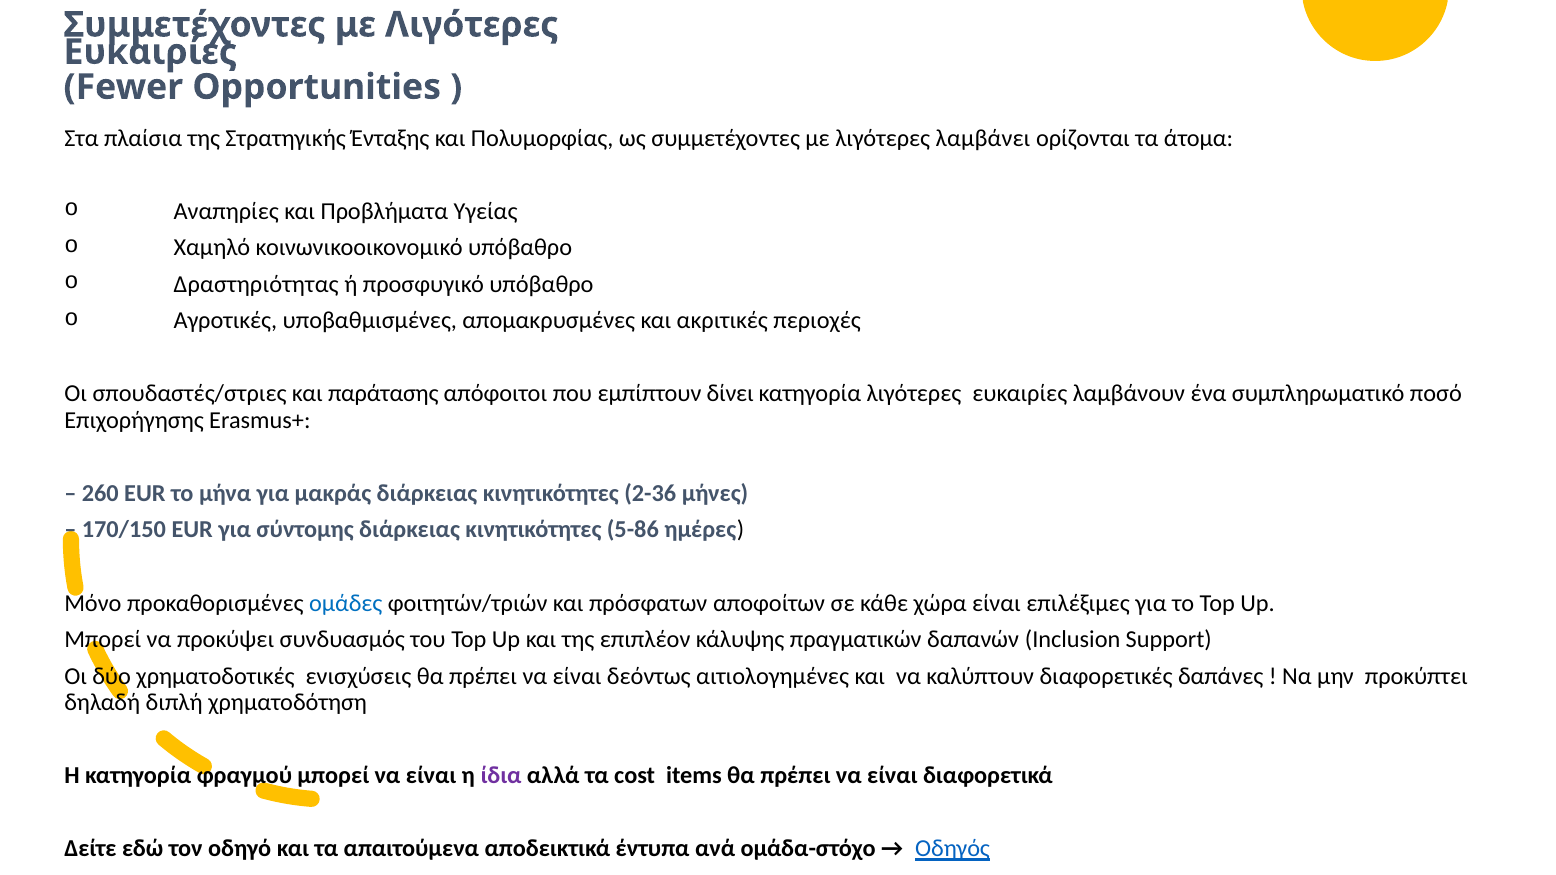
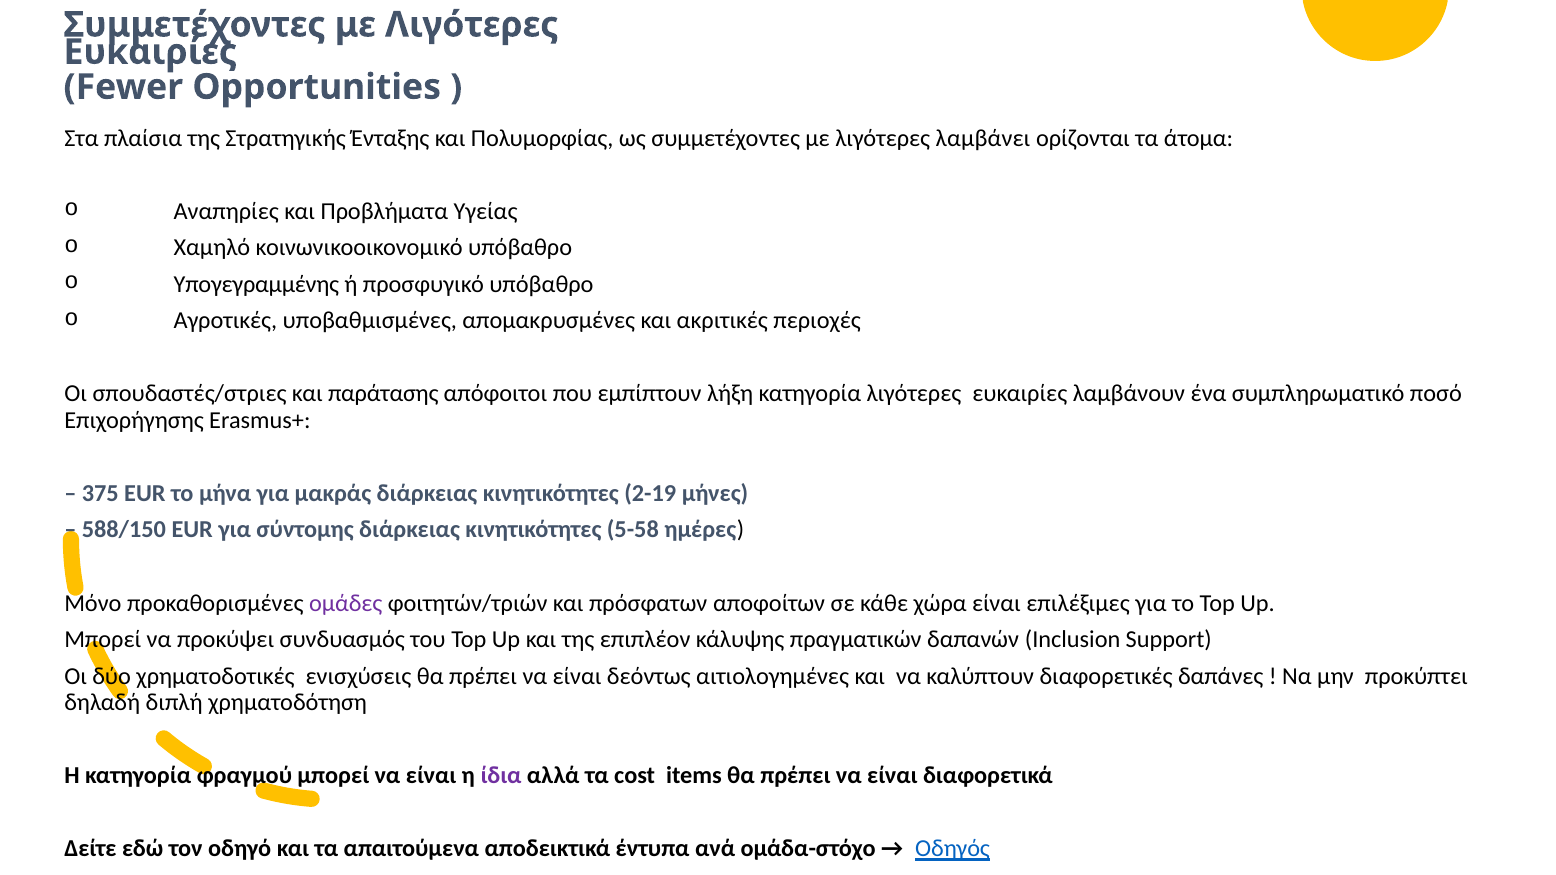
Δραστηριότητας: Δραστηριότητας -> Υπογεγραμμένης
δίνει: δίνει -> λήξη
260: 260 -> 375
2-36: 2-36 -> 2-19
170/150: 170/150 -> 588/150
5-86: 5-86 -> 5-58
ομάδες colour: blue -> purple
